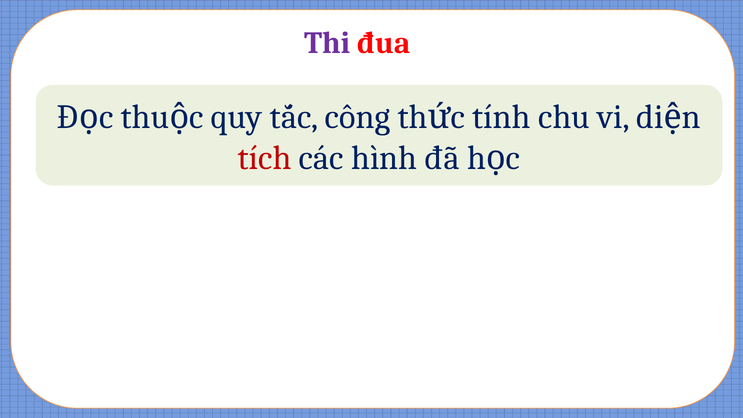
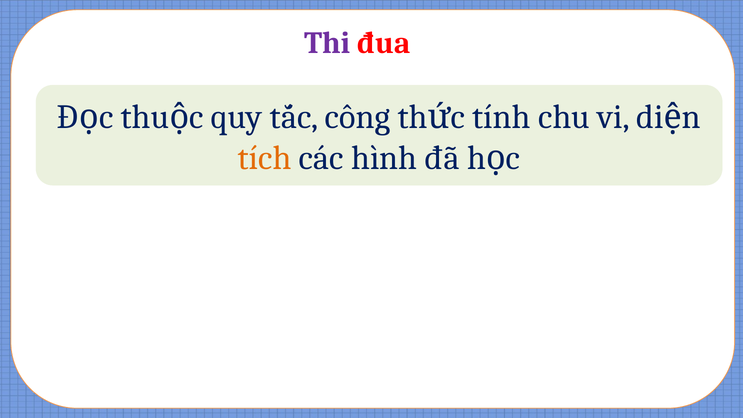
tích colour: red -> orange
